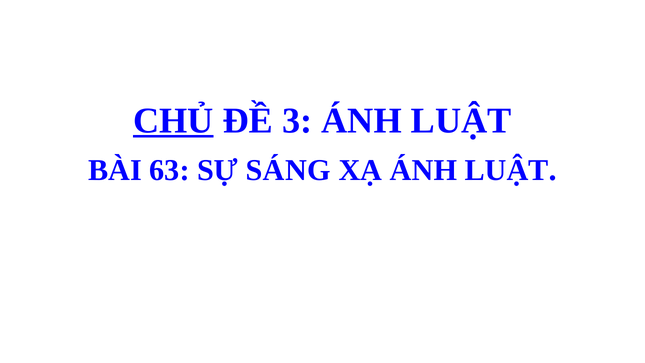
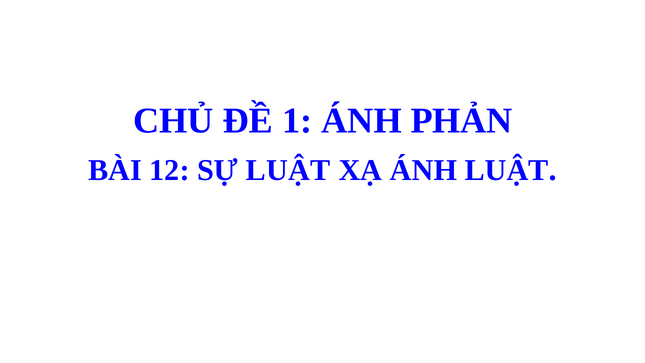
CHỦ underline: present -> none
3: 3 -> 1
LUẬT at (461, 121): LUẬT -> PHẢN
63: 63 -> 12
SỰ SÁNG: SÁNG -> LUẬT
